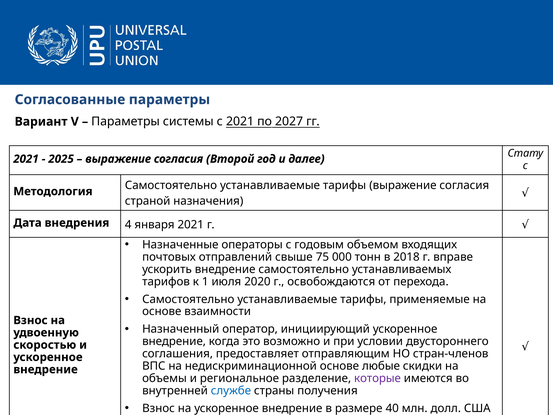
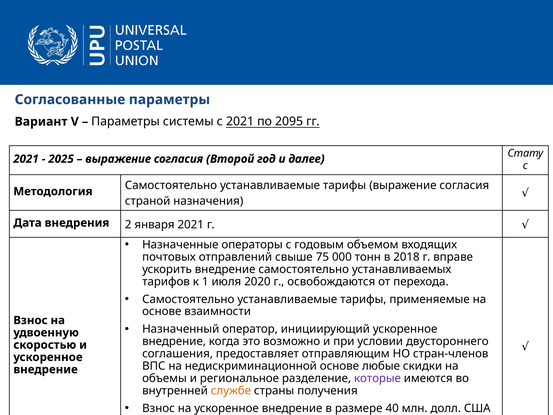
2027: 2027 -> 2095
внедрения 4: 4 -> 2
службе colour: blue -> orange
